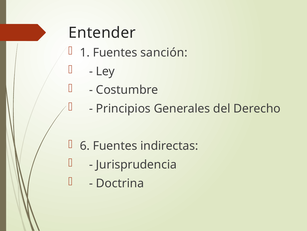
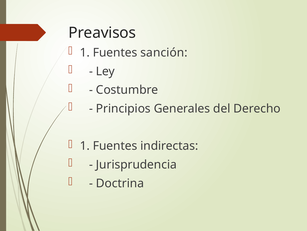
Entender: Entender -> Preavisos
6 at (85, 146): 6 -> 1
